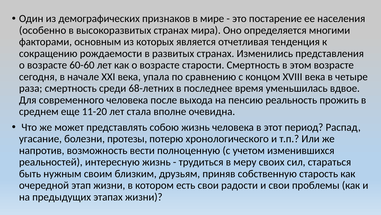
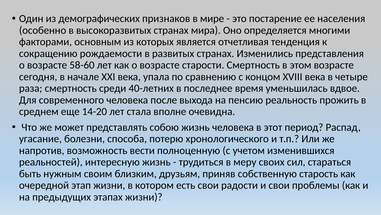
60-60: 60-60 -> 58-60
68-летних: 68-летних -> 40-летних
11-20: 11-20 -> 14-20
протезы: протезы -> способа
